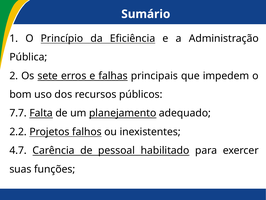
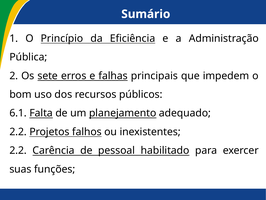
7.7: 7.7 -> 6.1
4.7 at (18, 150): 4.7 -> 2.2
